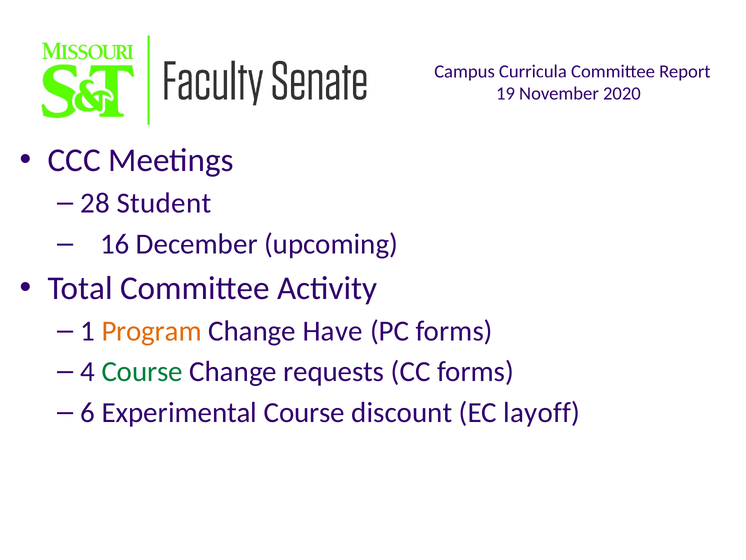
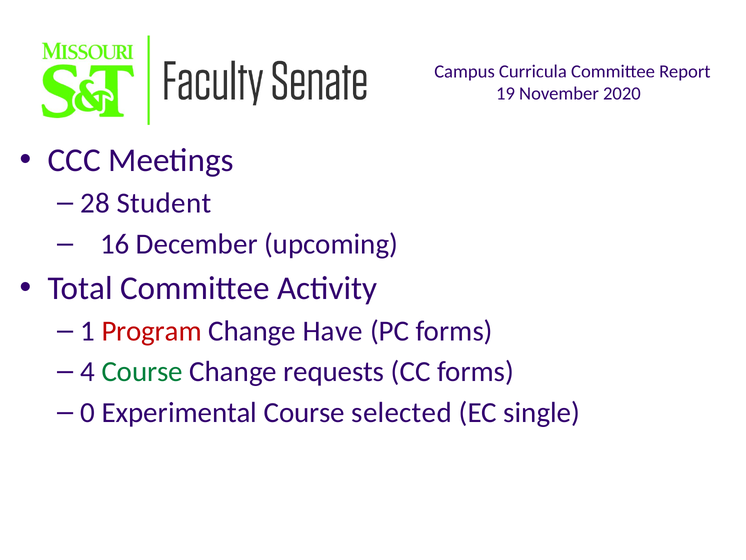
Program colour: orange -> red
6: 6 -> 0
discount: discount -> selected
layoff: layoff -> single
